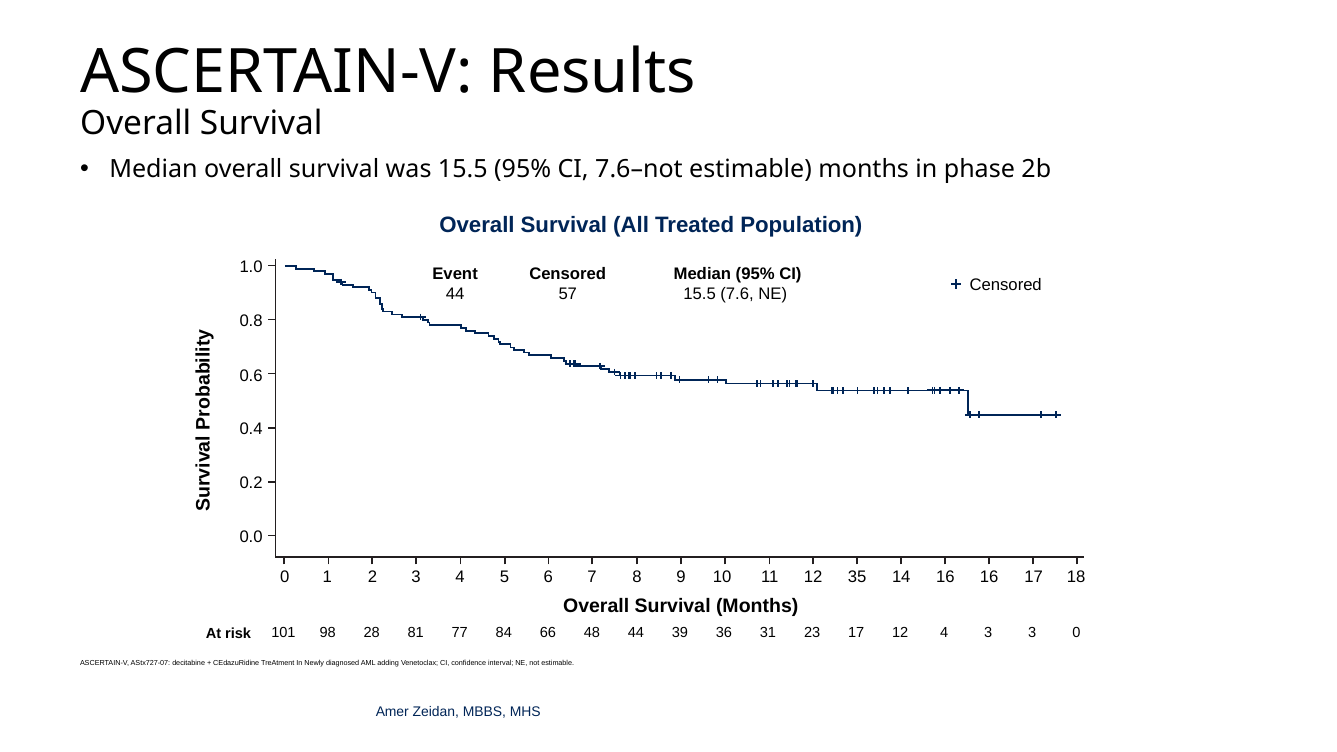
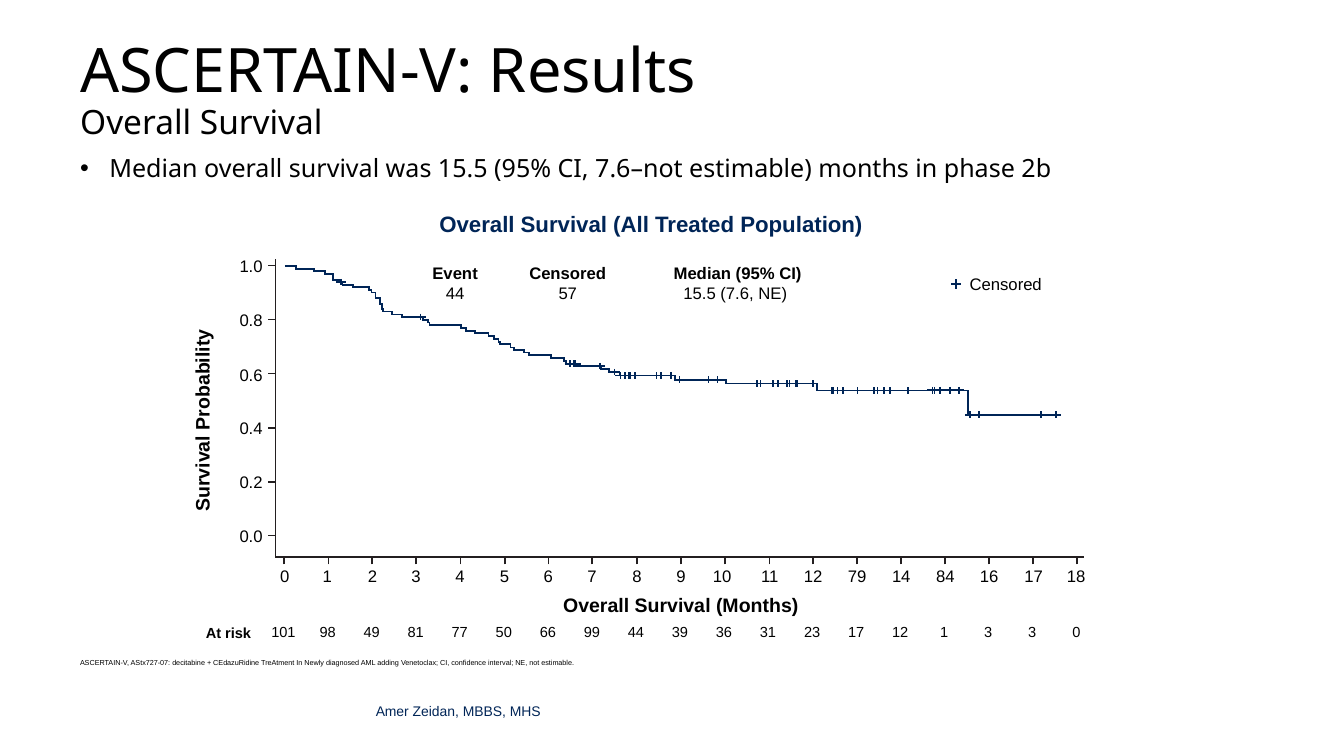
35: 35 -> 79
14 16: 16 -> 84
28: 28 -> 49
84: 84 -> 50
48: 48 -> 99
12 4: 4 -> 1
